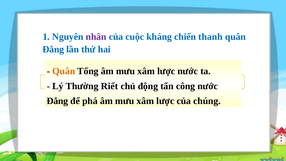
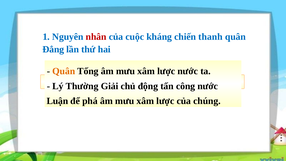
nhân colour: purple -> red
Riết: Riết -> Giải
Đẳng at (57, 101): Đẳng -> Luận
